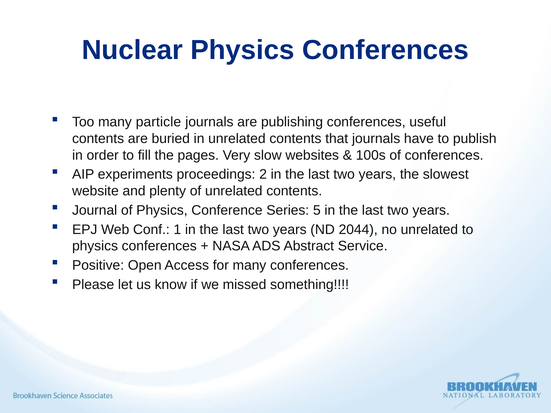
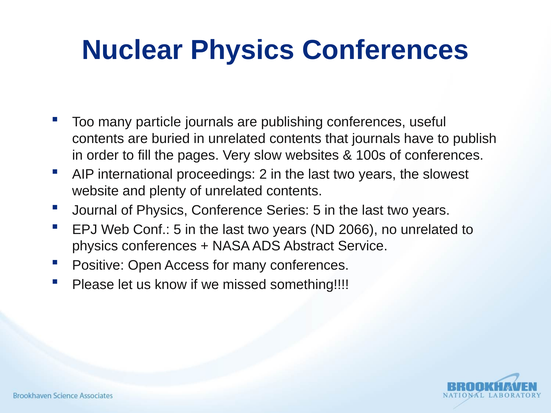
experiments: experiments -> international
Conf 1: 1 -> 5
2044: 2044 -> 2066
